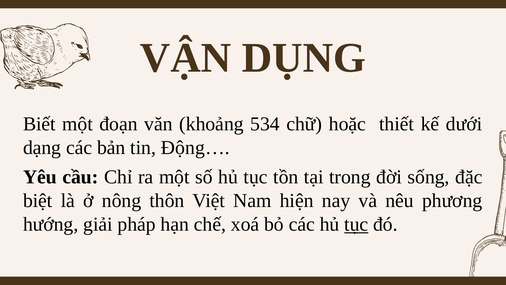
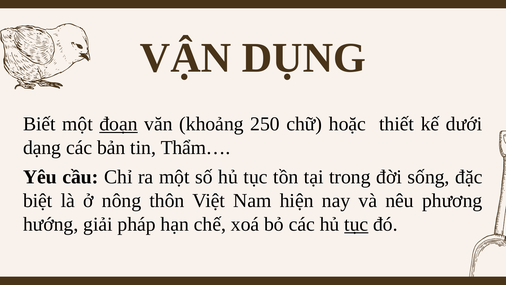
đoạn underline: none -> present
534: 534 -> 250
Động…: Động… -> Thẩm…
